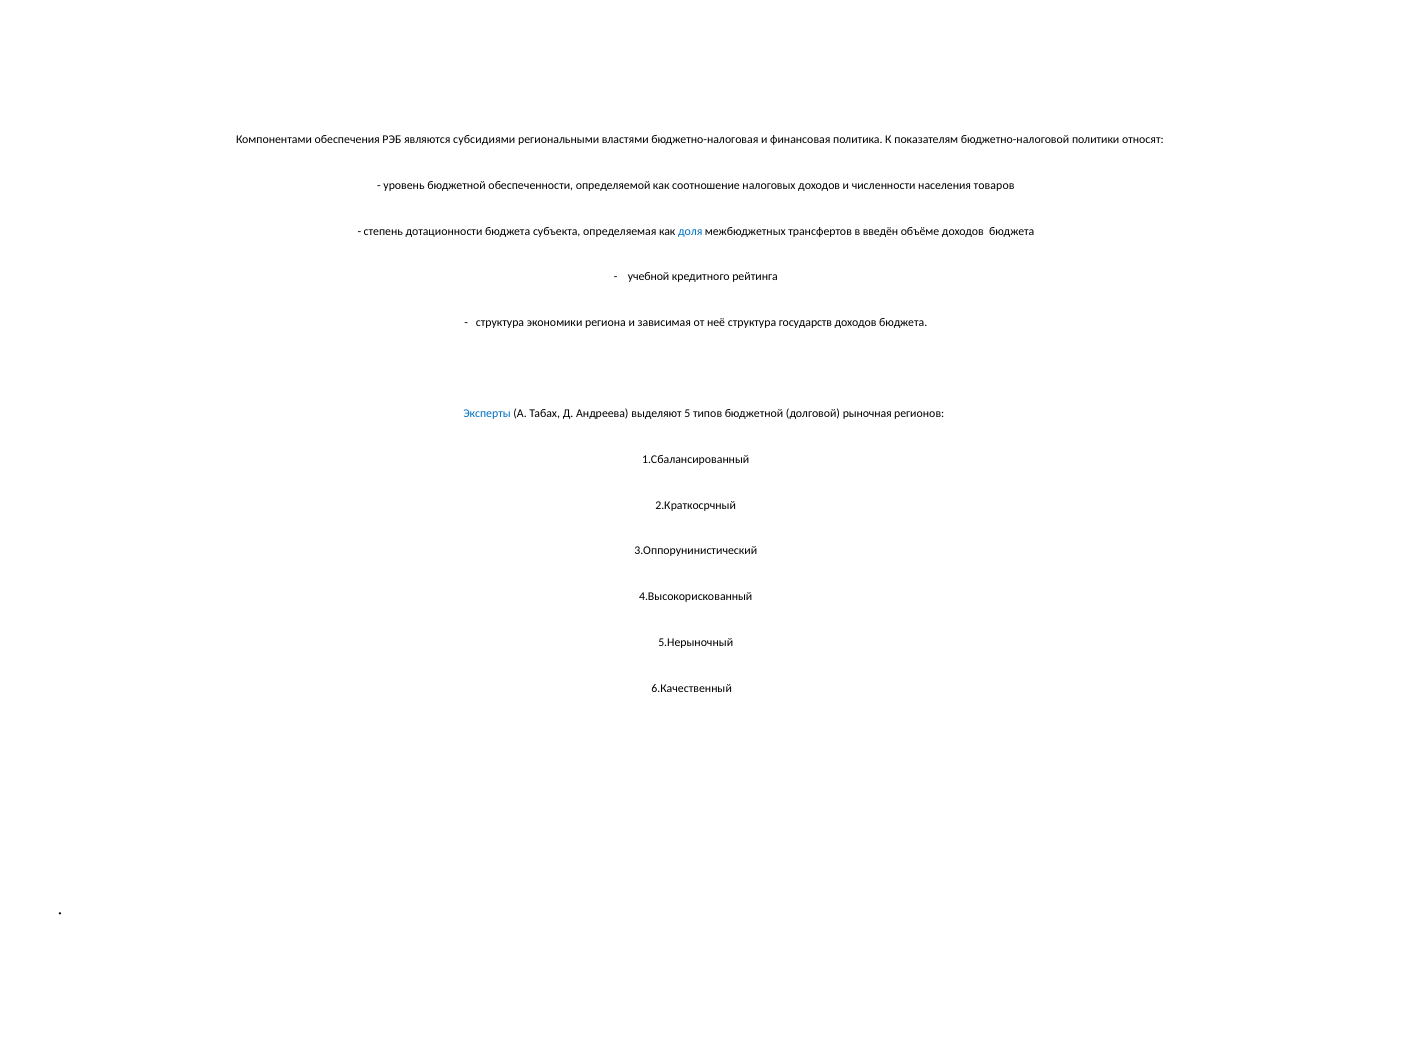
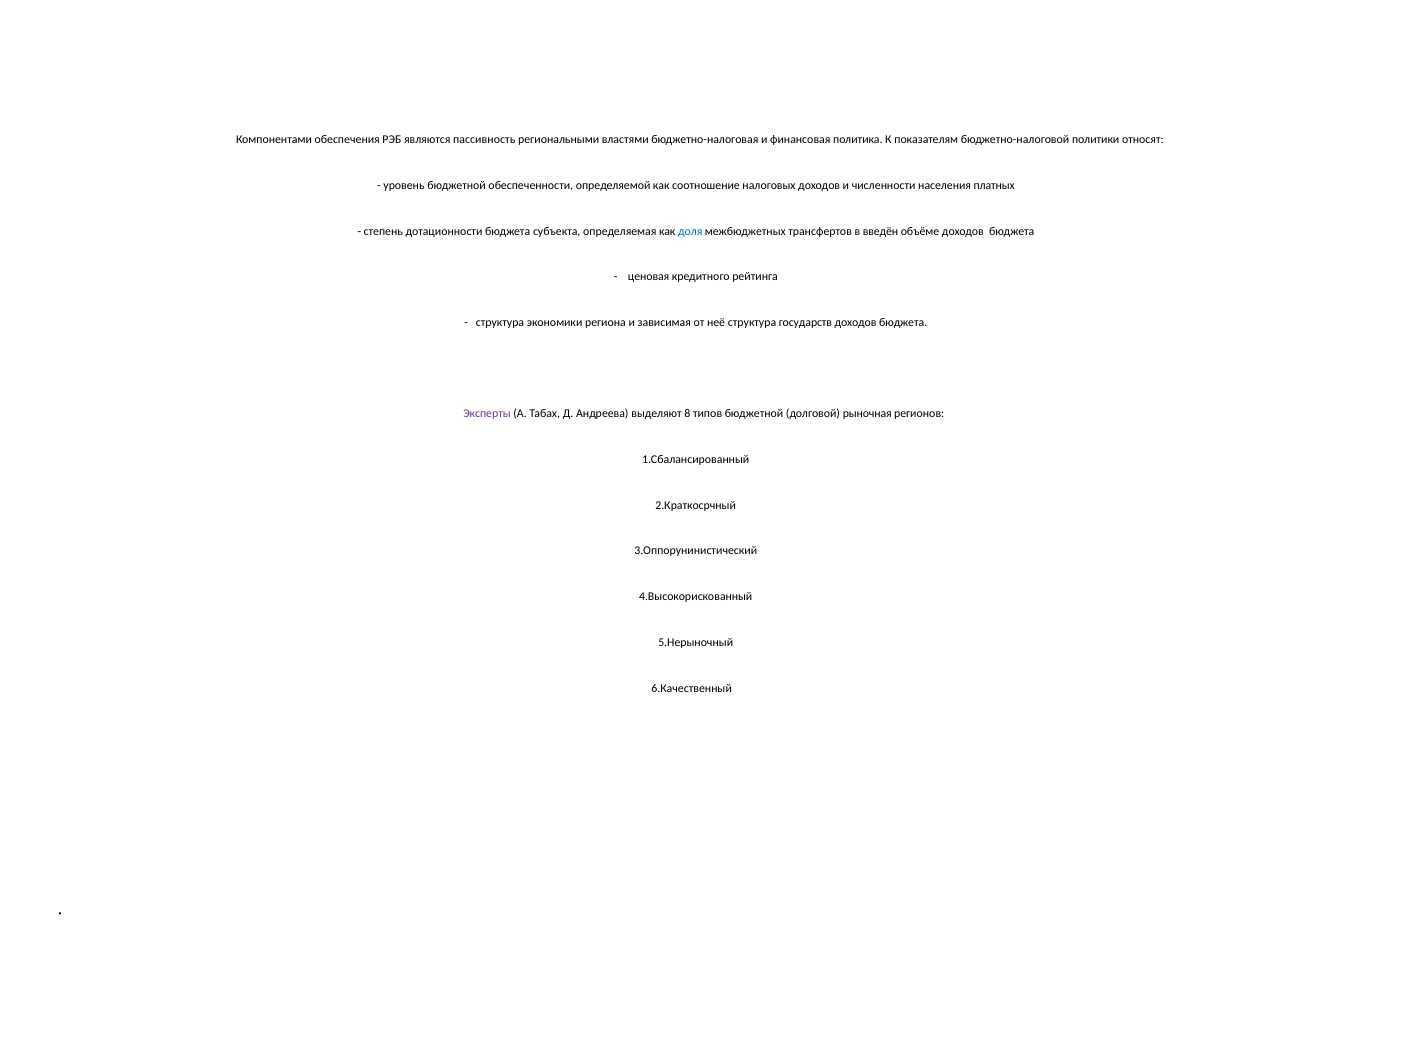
субсидиями: субсидиями -> пассивность
товаров: товаров -> платных
учебной: учебной -> ценовая
Эксперты colour: blue -> purple
5: 5 -> 8
